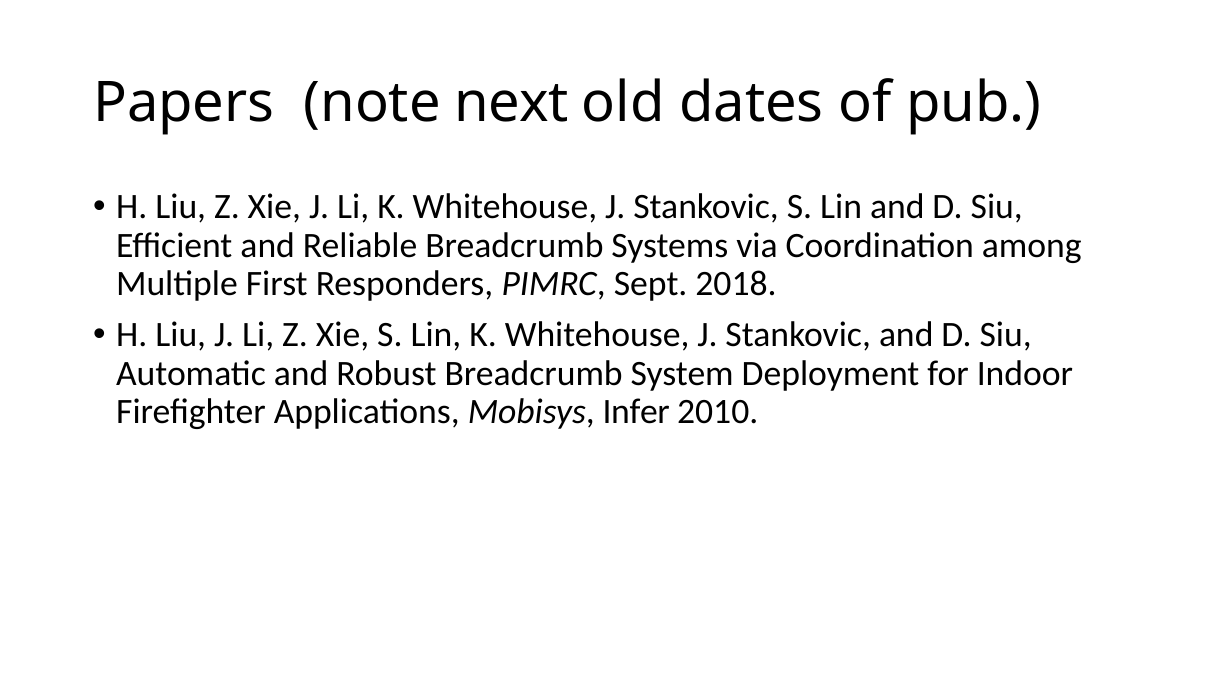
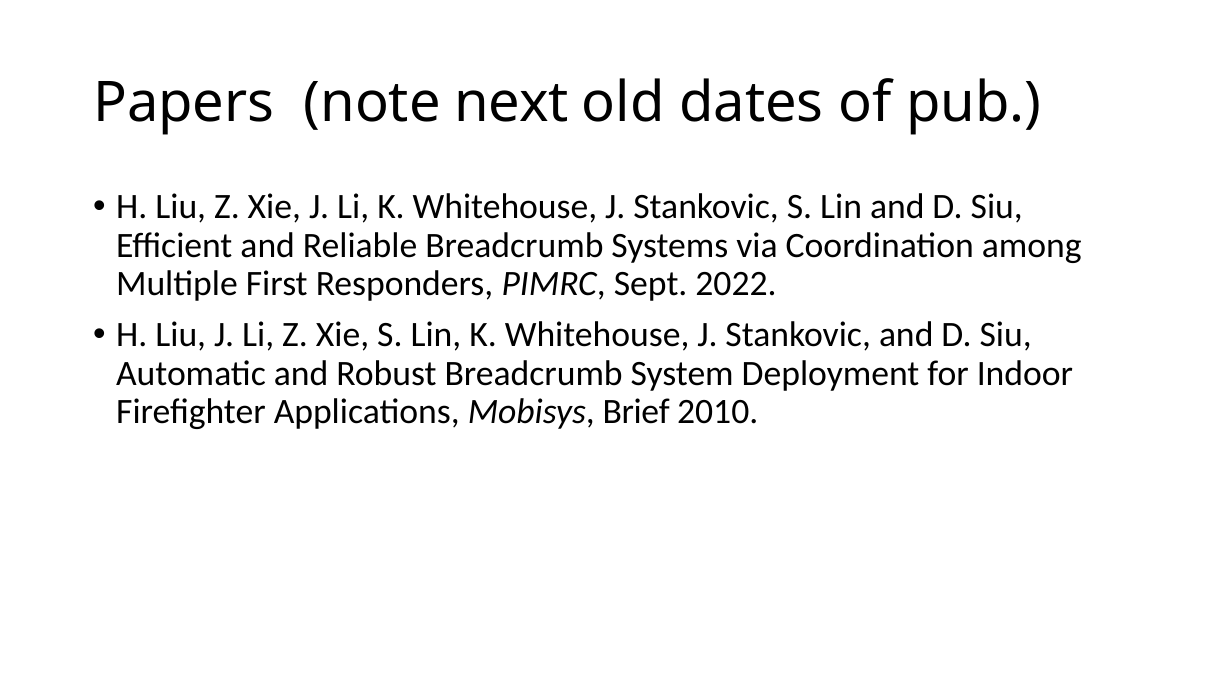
2018: 2018 -> 2022
Infer: Infer -> Brief
